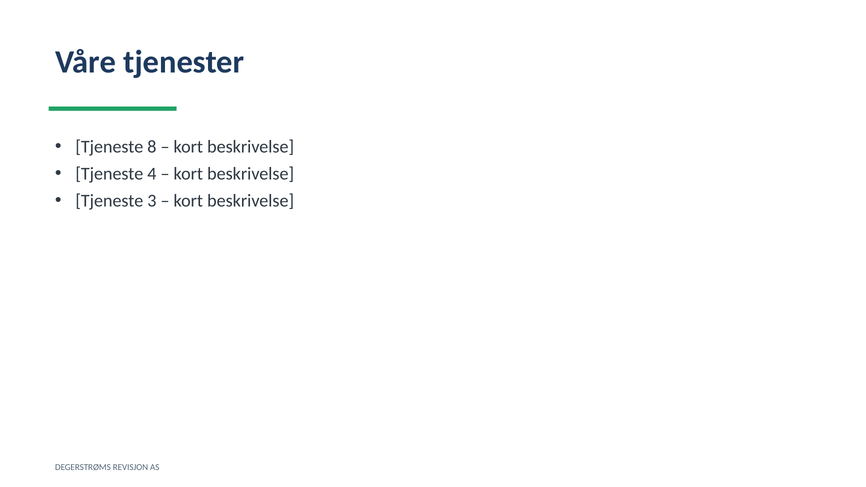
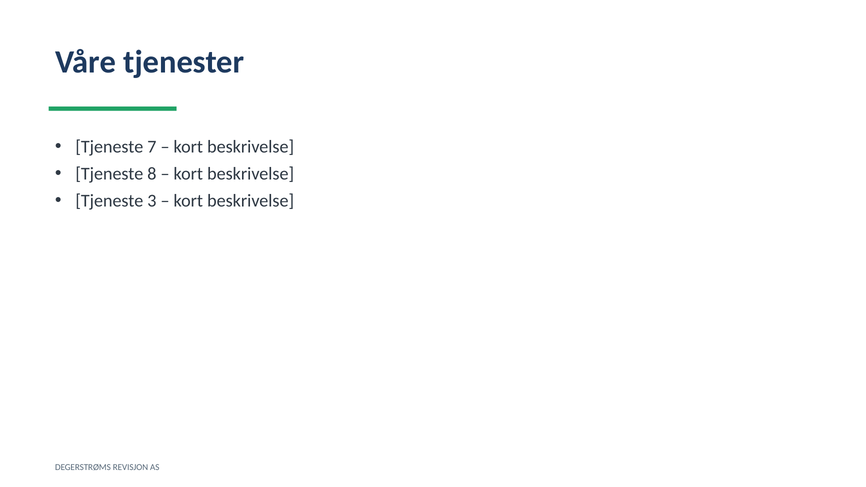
8: 8 -> 7
4: 4 -> 8
